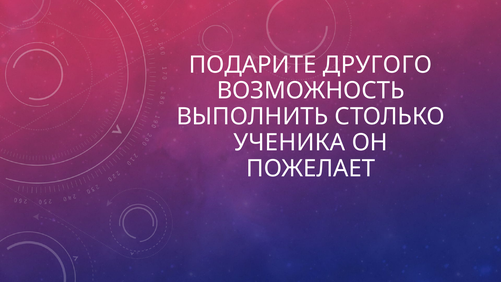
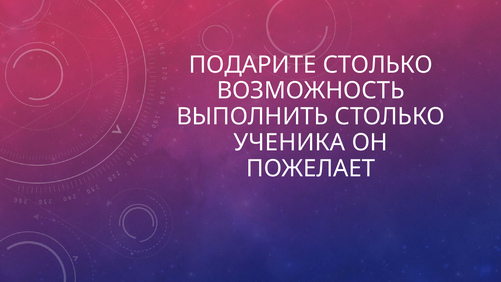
ПОДАРИТЕ ДРУГОГО: ДРУГОГО -> СТОЛЬКО
